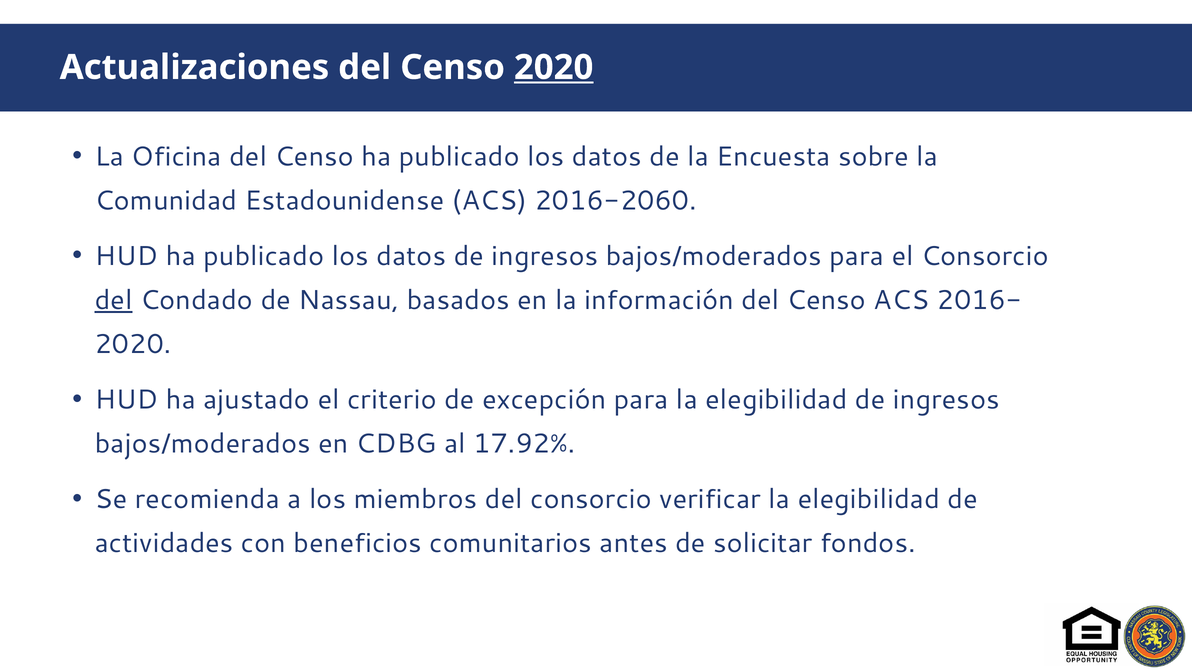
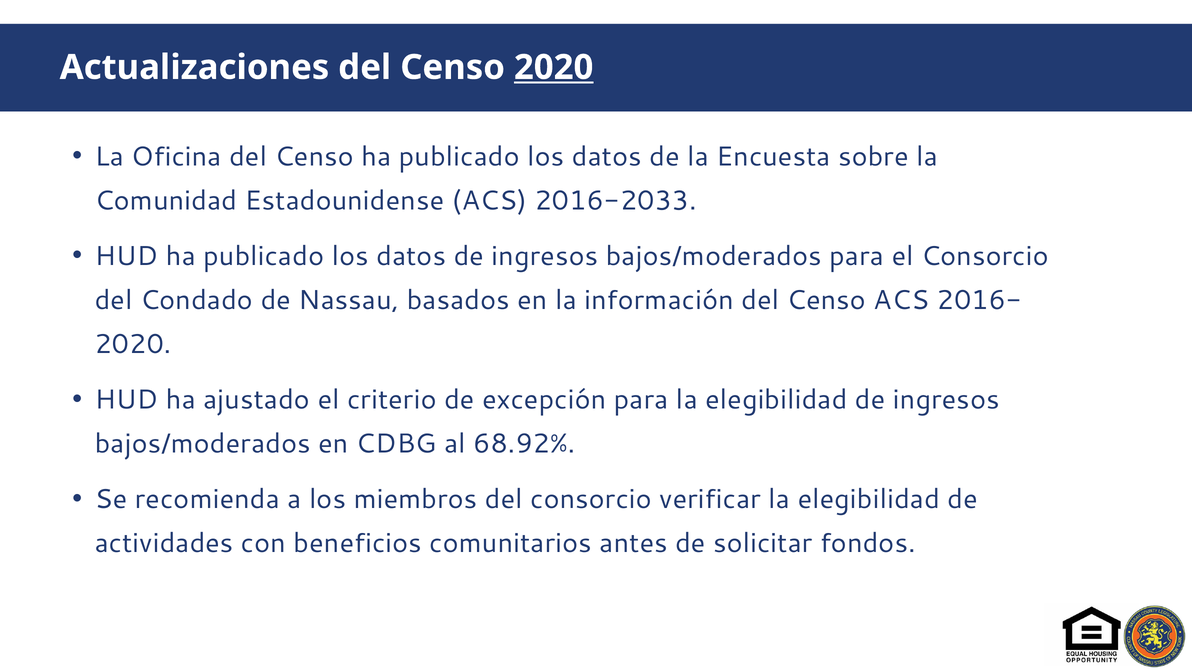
2016-2060: 2016-2060 -> 2016-2033
del at (114, 301) underline: present -> none
17.92%: 17.92% -> 68.92%
